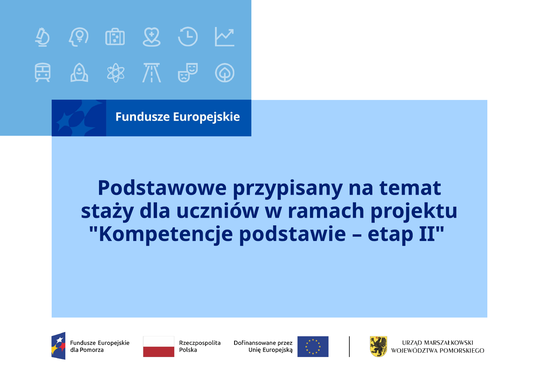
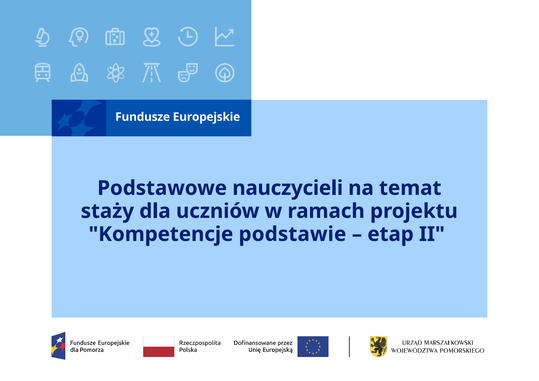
przypisany: przypisany -> nauczycieli
